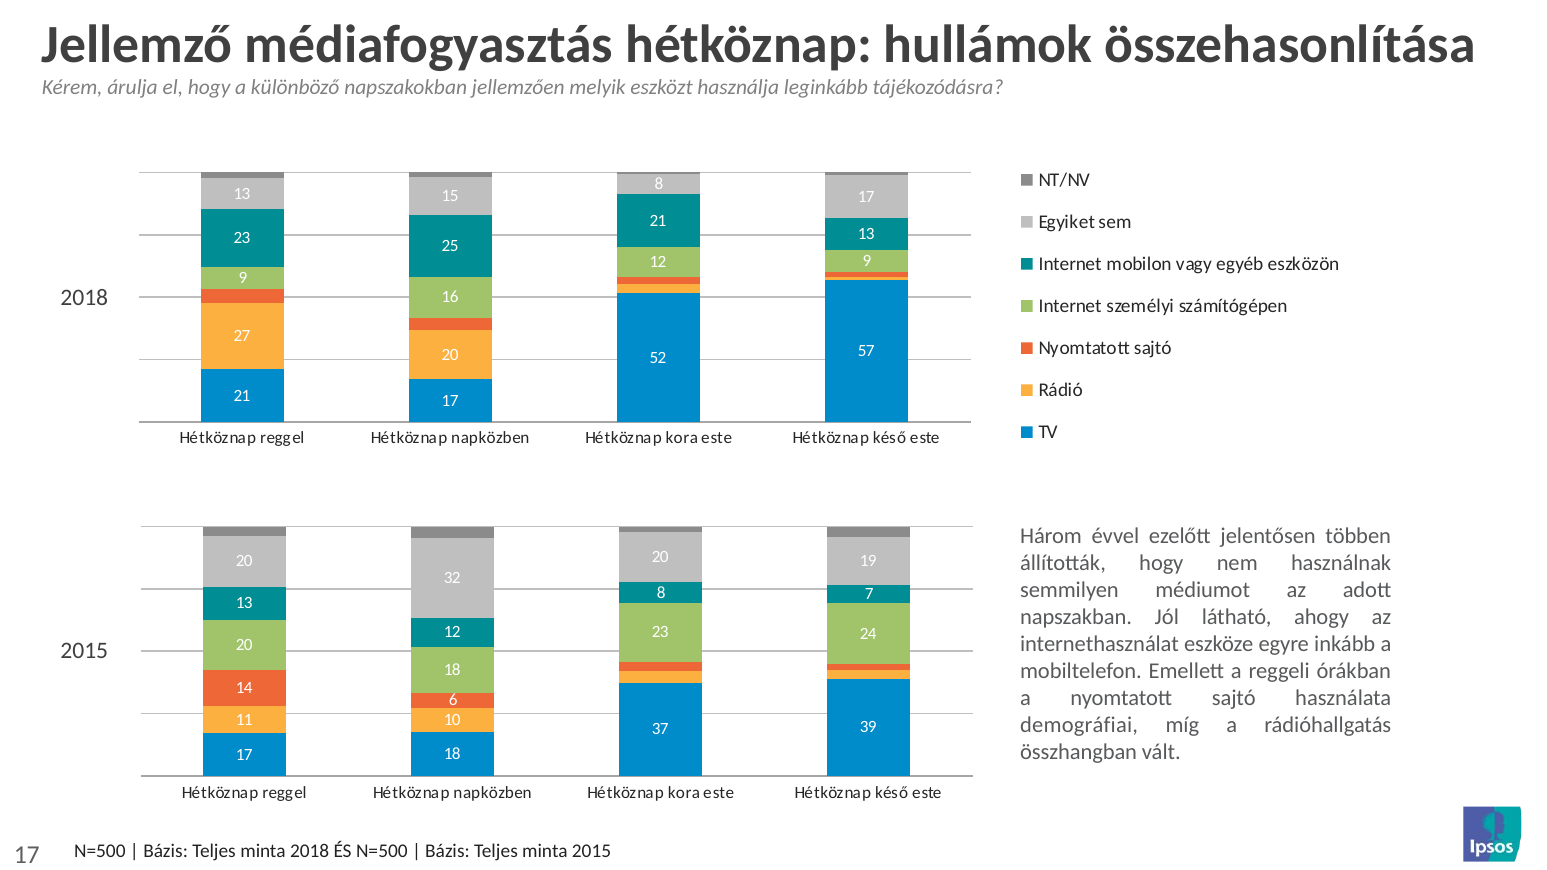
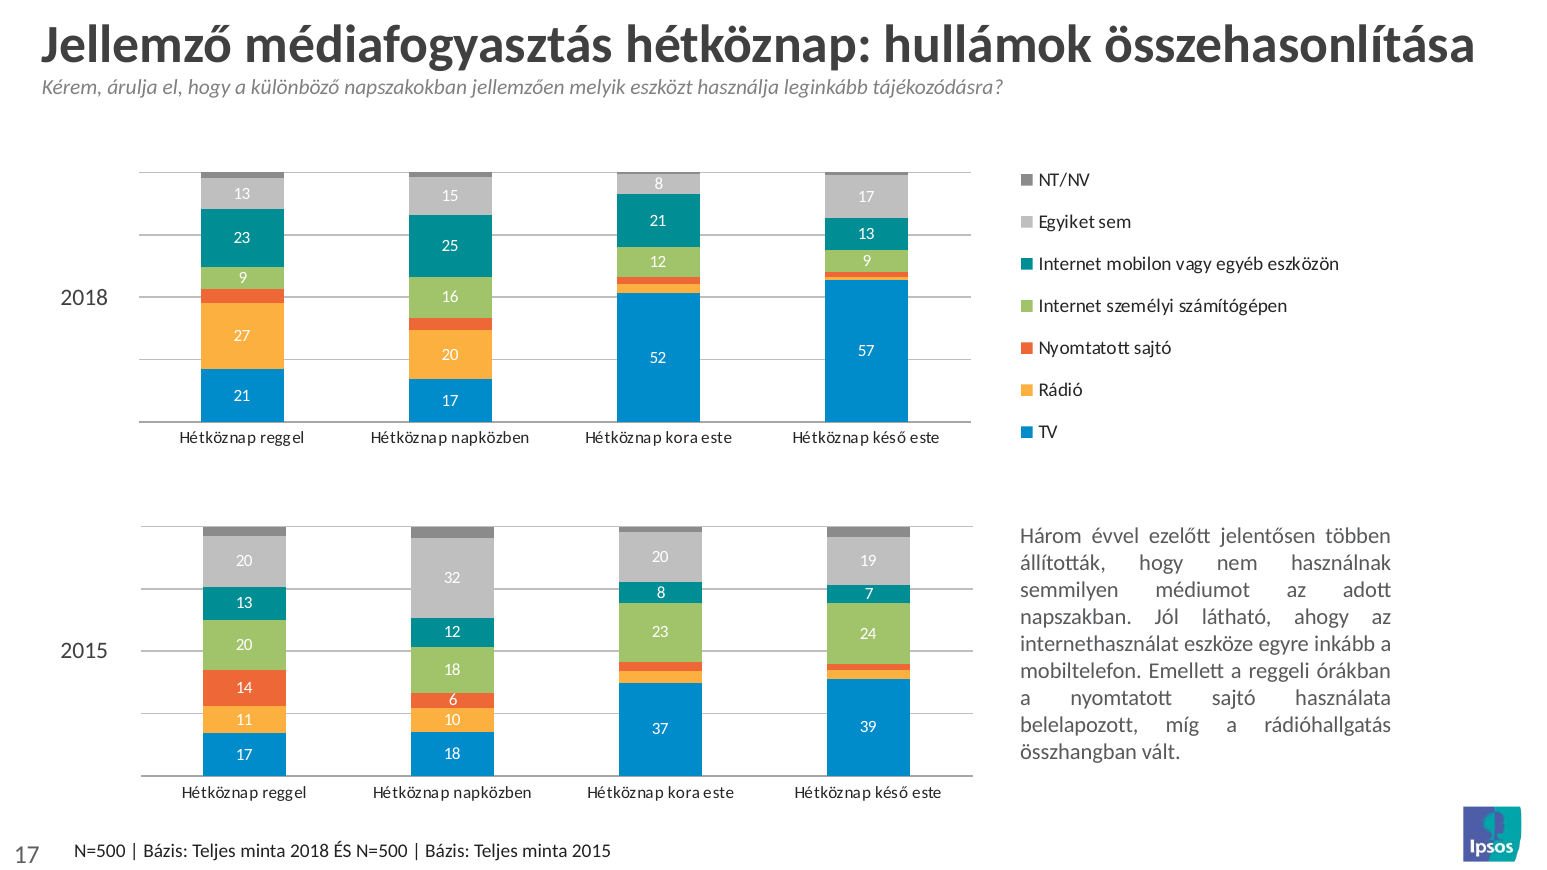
demográfiai: demográfiai -> belelapozott
